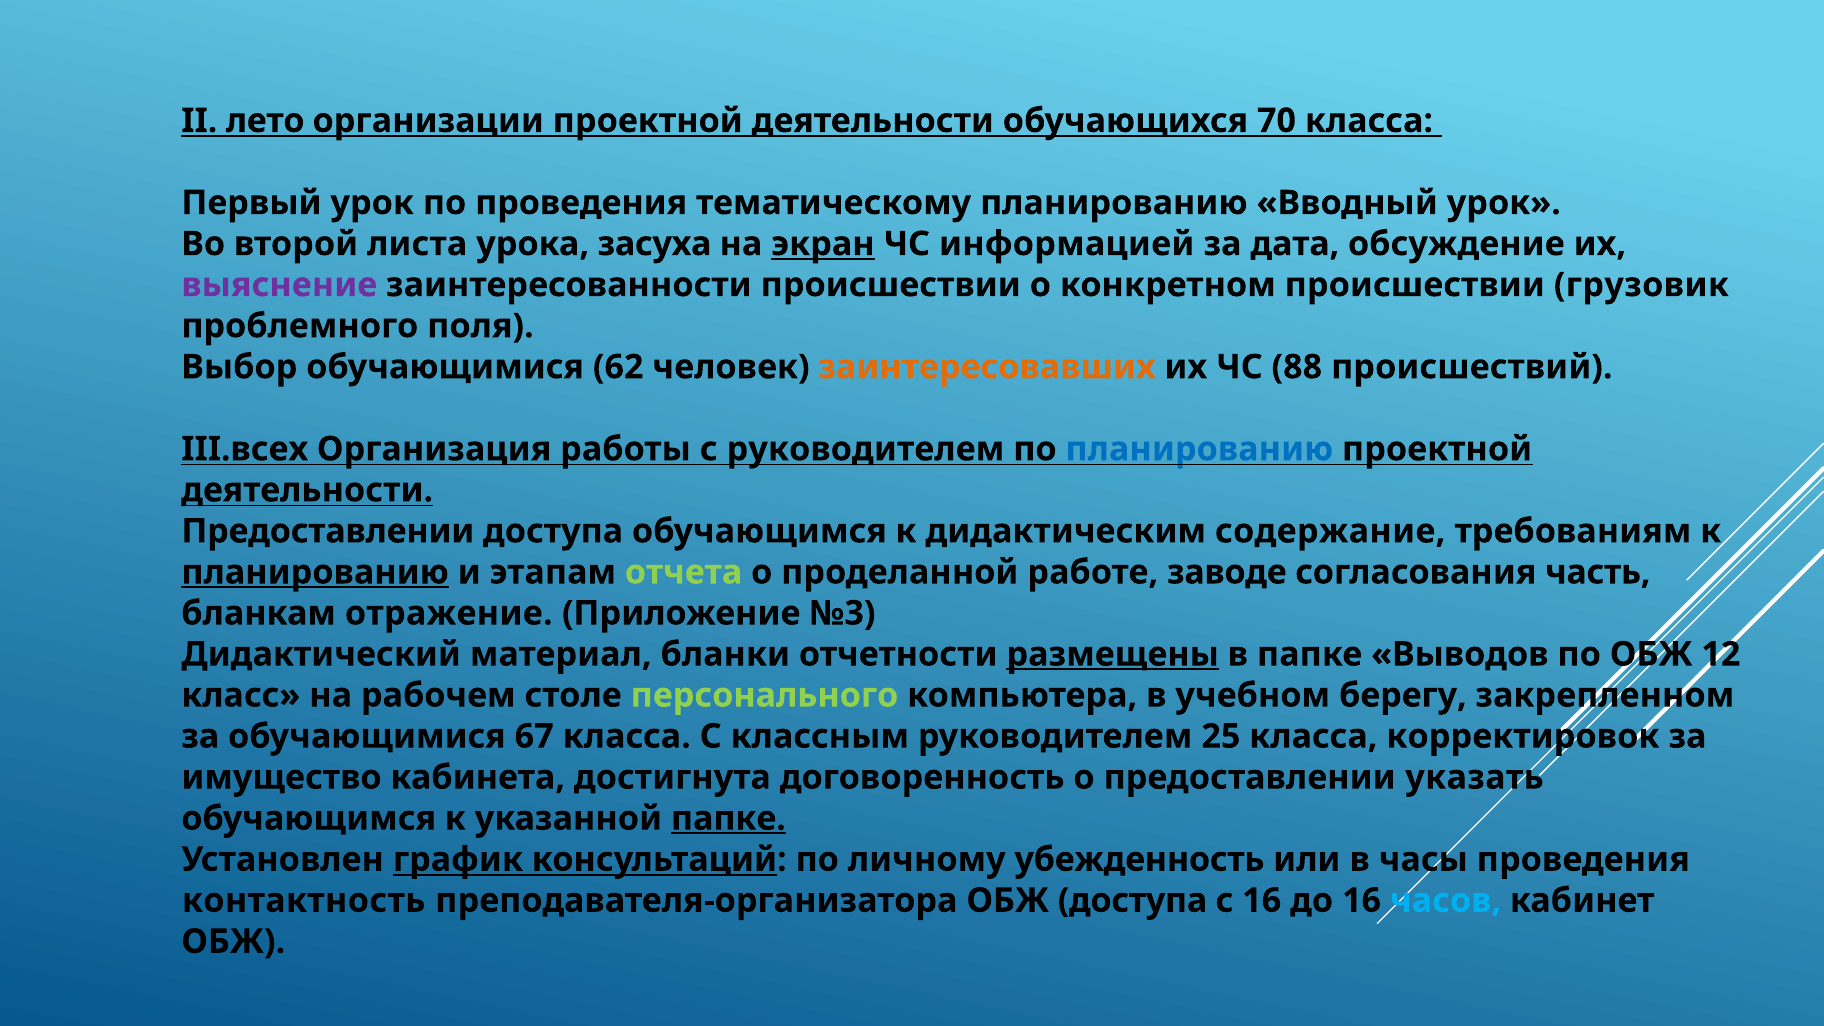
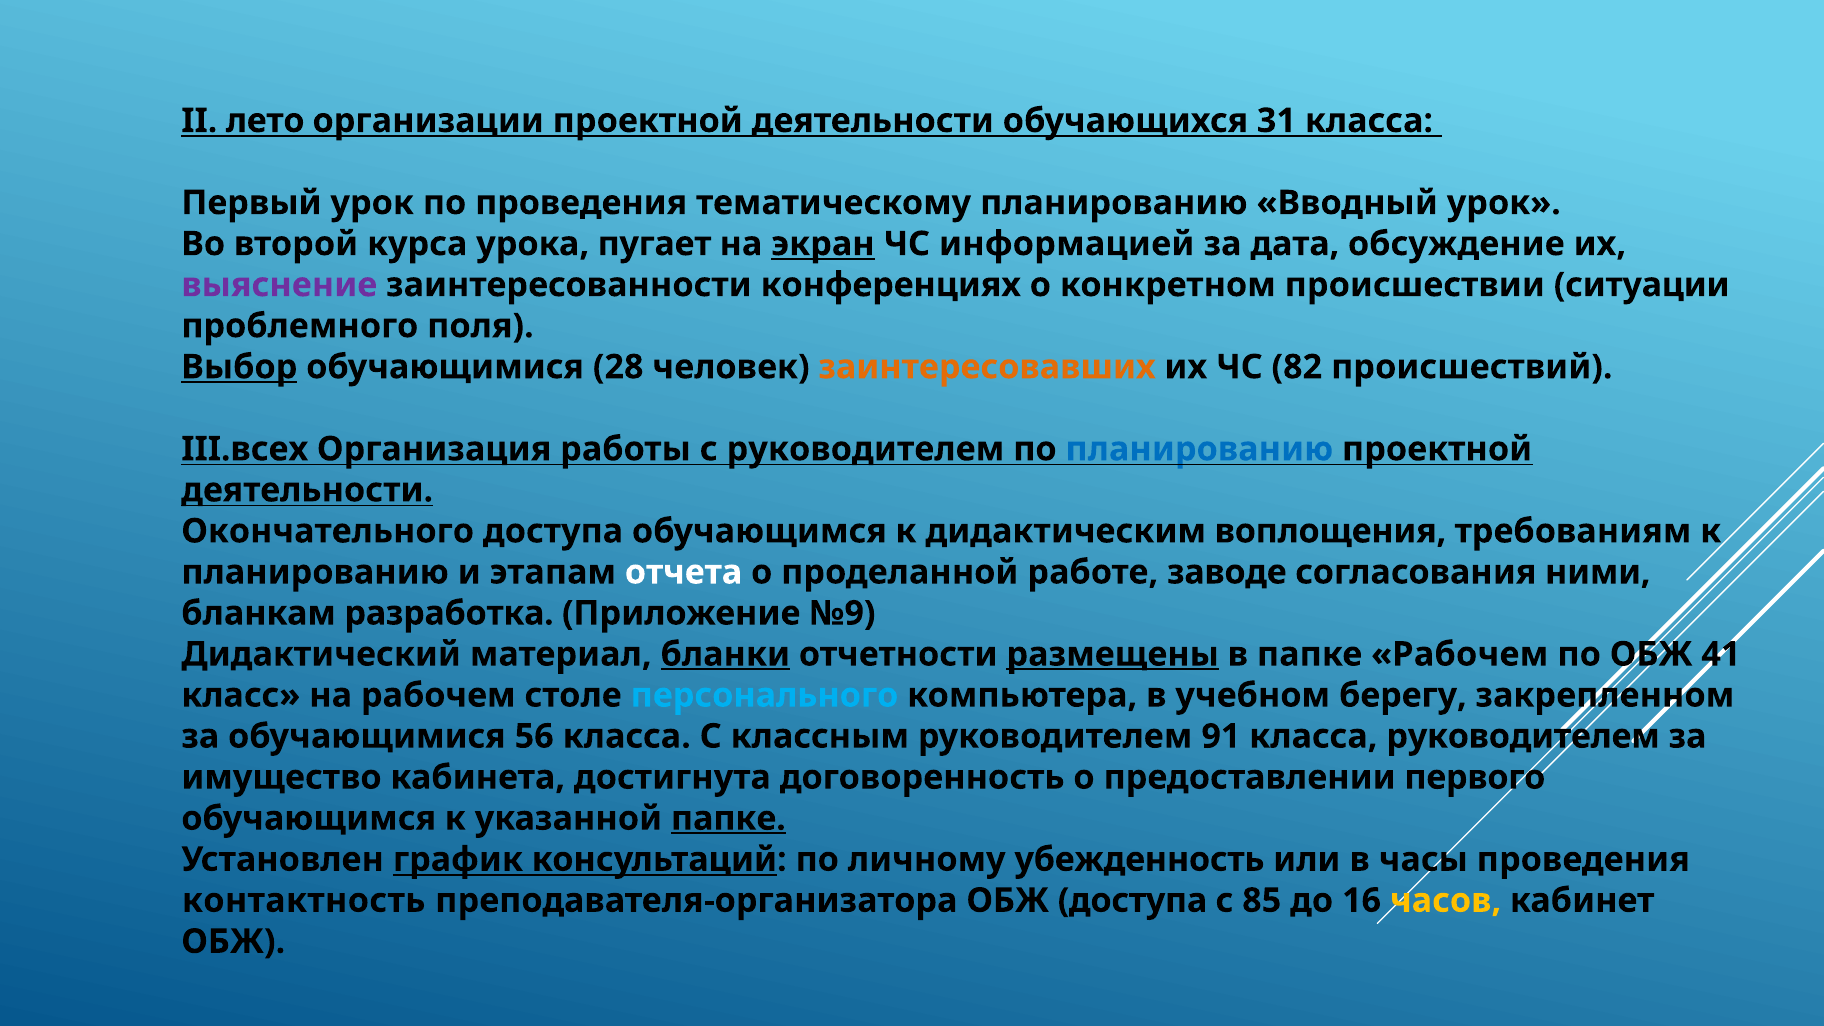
70: 70 -> 31
листа: листа -> курса
засуха: засуха -> пугает
заинтересованности происшествии: происшествии -> конференциях
грузовик: грузовик -> ситуации
Выбор underline: none -> present
62: 62 -> 28
88: 88 -> 82
Предоставлении at (328, 531): Предоставлении -> Окончательного
содержание: содержание -> воплощения
планированию at (315, 572) underline: present -> none
отчета colour: light green -> white
часть: часть -> ними
отражение: отражение -> разработка
№3: №3 -> №9
бланки underline: none -> present
папке Выводов: Выводов -> Рабочем
12: 12 -> 41
персонального colour: light green -> light blue
67: 67 -> 56
25: 25 -> 91
класса корректировок: корректировок -> руководителем
указать: указать -> первого
с 16: 16 -> 85
часов colour: light blue -> yellow
